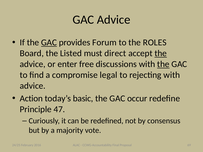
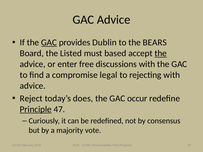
Forum: Forum -> Dublin
ROLES: ROLES -> BEARS
direct: direct -> based
the at (163, 64) underline: present -> none
Action: Action -> Reject
basic: basic -> does
Principle underline: none -> present
